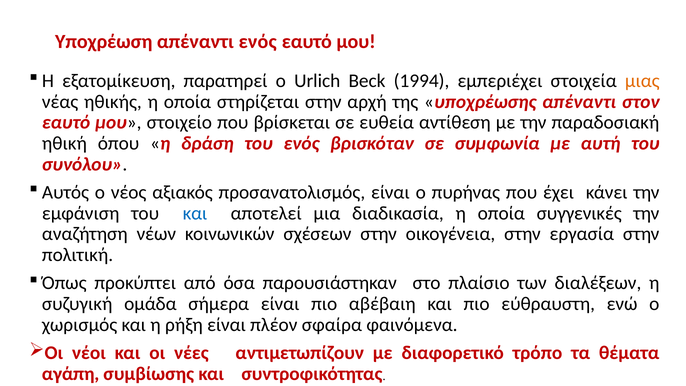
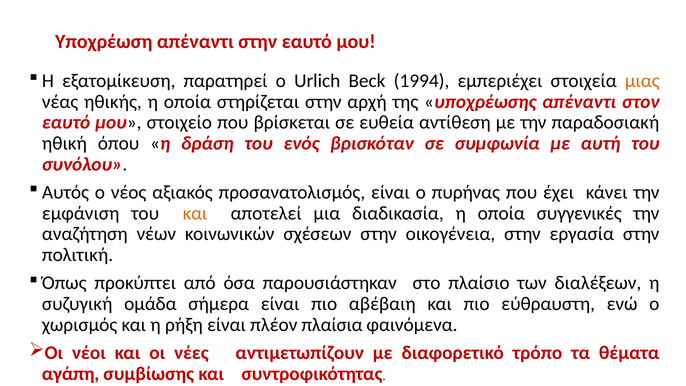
απέναντι ενός: ενός -> στην
και at (195, 213) colour: blue -> orange
σφαίρα: σφαίρα -> πλαίσια
